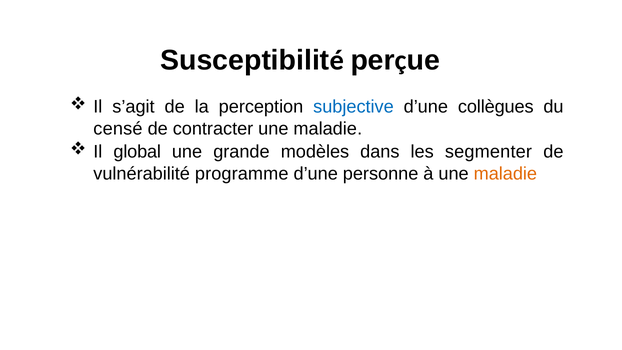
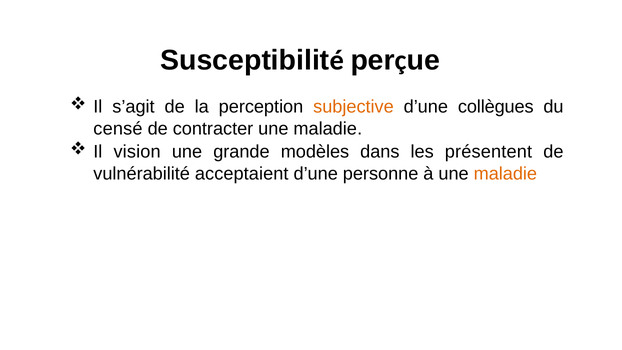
subjective colour: blue -> orange
global: global -> vision
segmenter: segmenter -> présentent
programme: programme -> acceptaient
